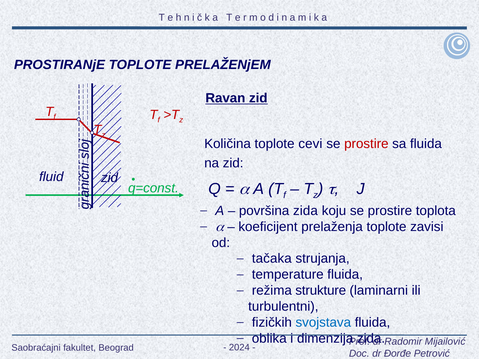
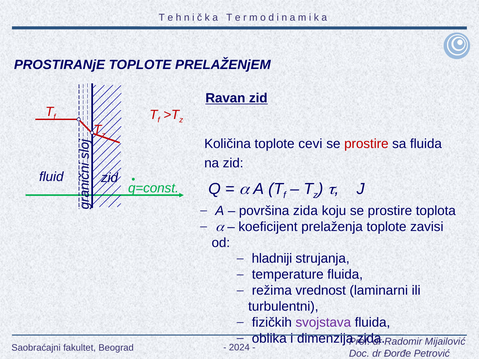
tačaka: tačaka -> hladniji
strukture: strukture -> vrednost
svojstava colour: blue -> purple
